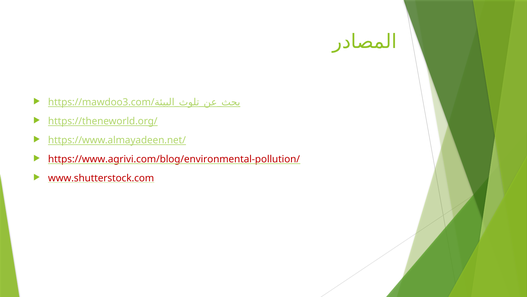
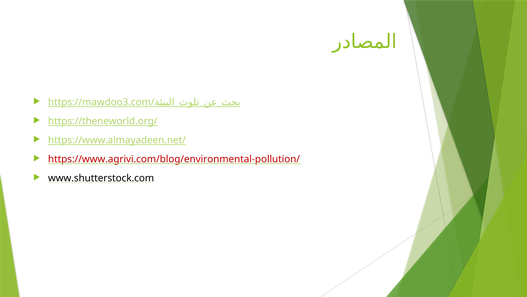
www.shutterstock.com colour: red -> black
